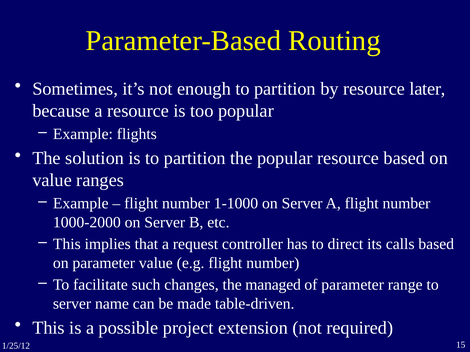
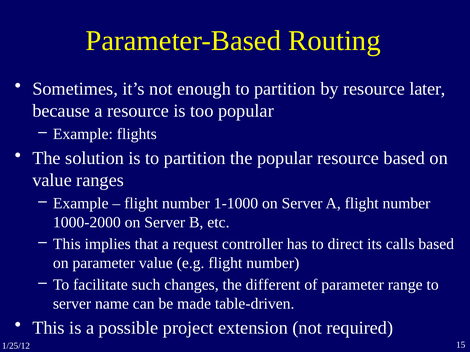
managed: managed -> different
